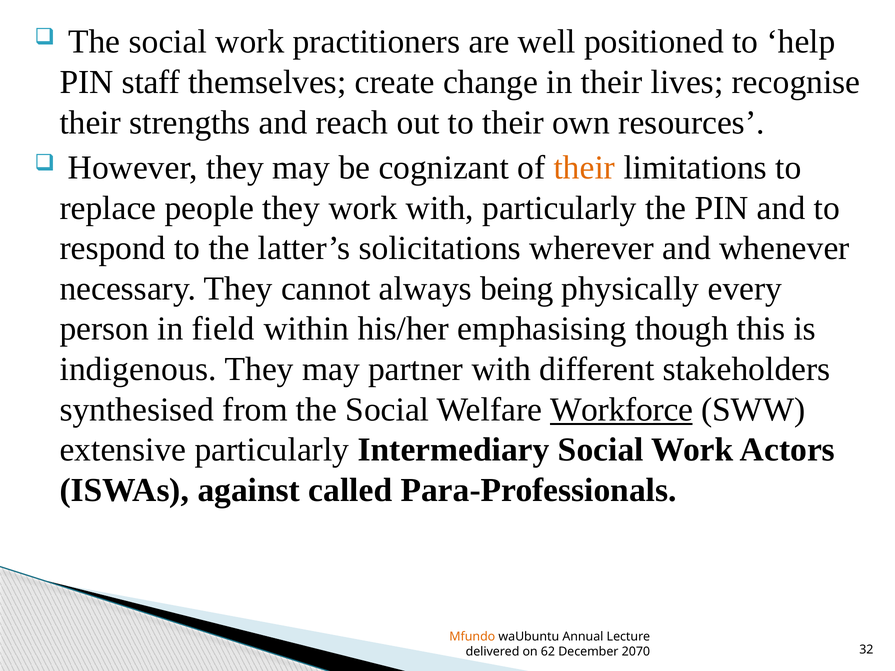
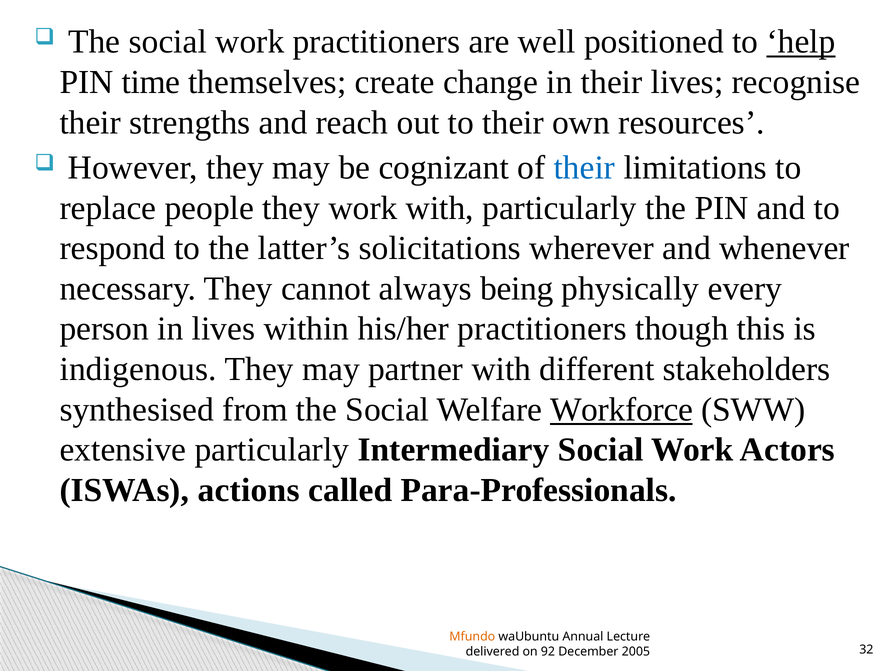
help underline: none -> present
staff: staff -> time
their at (584, 168) colour: orange -> blue
in field: field -> lives
his/her emphasising: emphasising -> practitioners
against: against -> actions
62: 62 -> 92
2070: 2070 -> 2005
